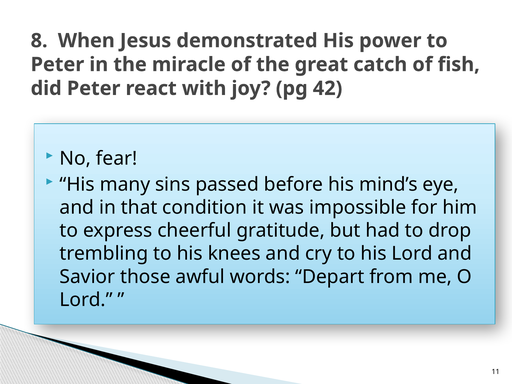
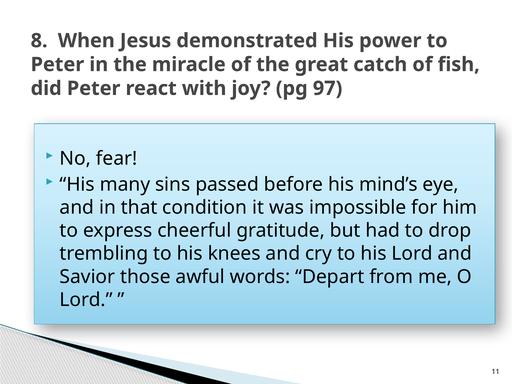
42: 42 -> 97
